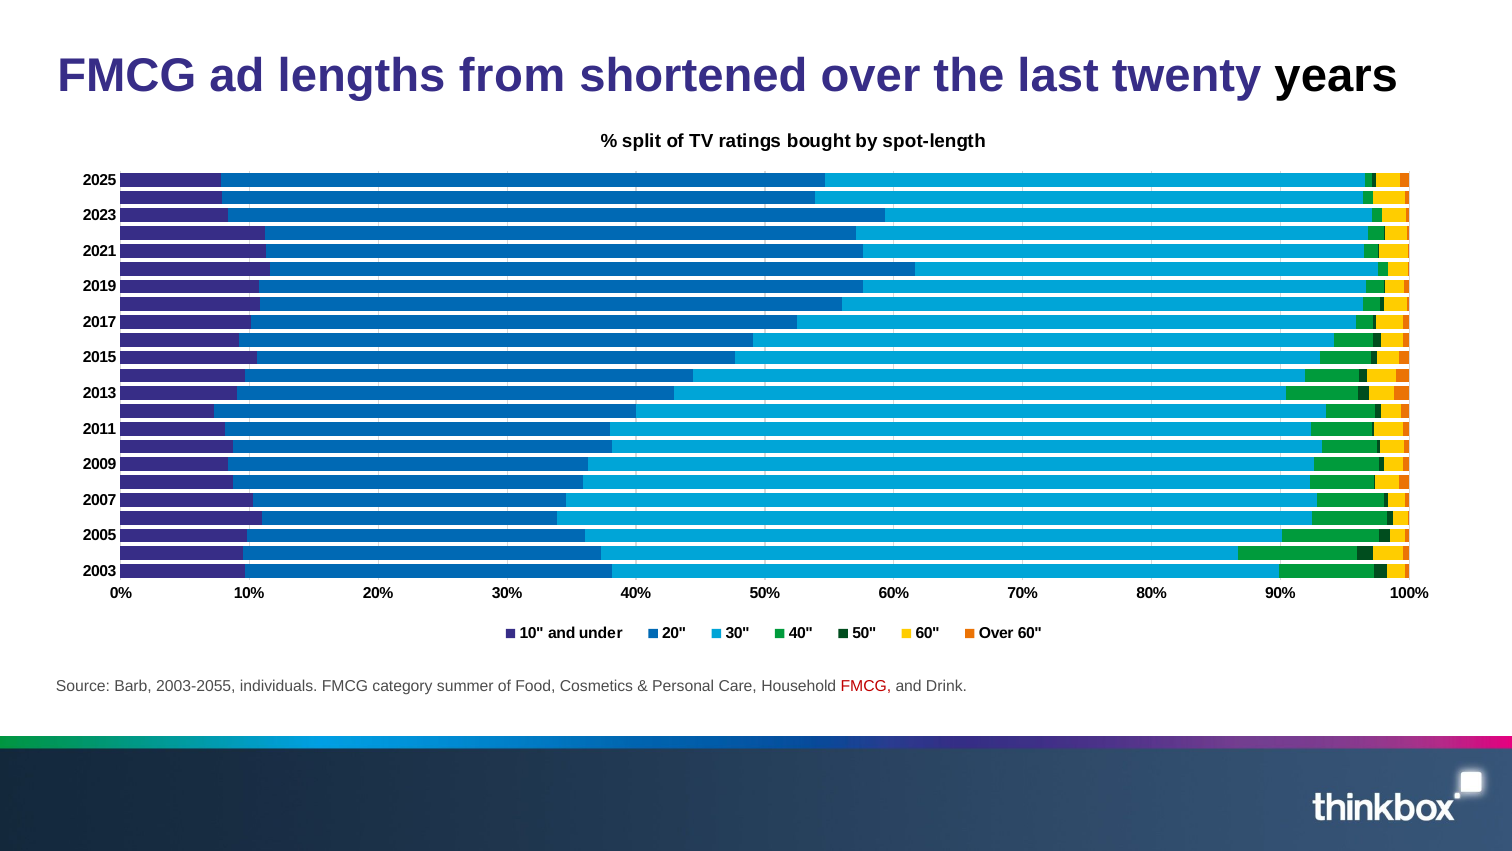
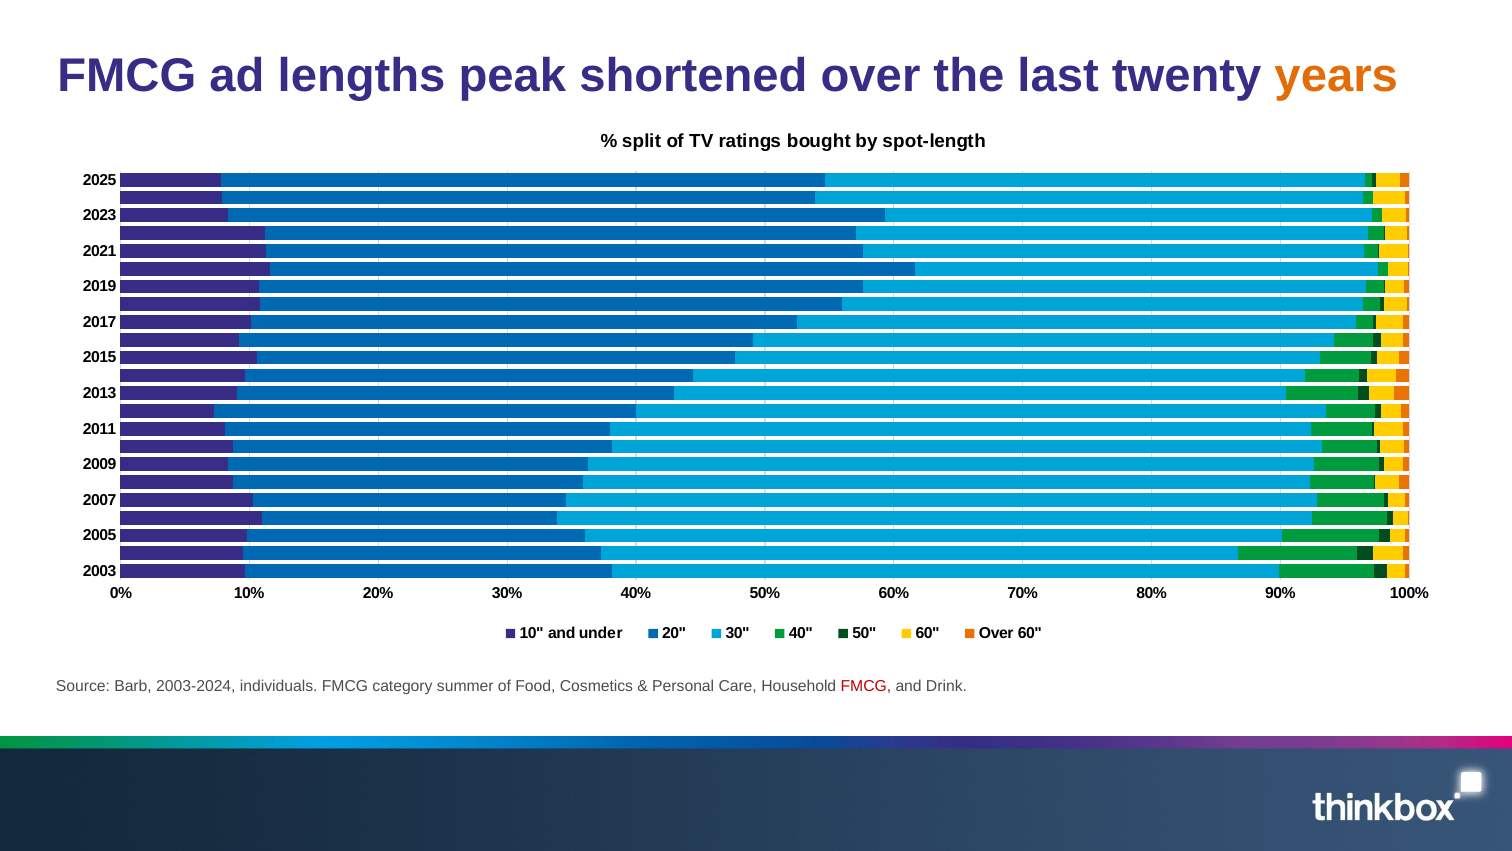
from: from -> peak
years colour: black -> orange
2003-2055: 2003-2055 -> 2003-2024
